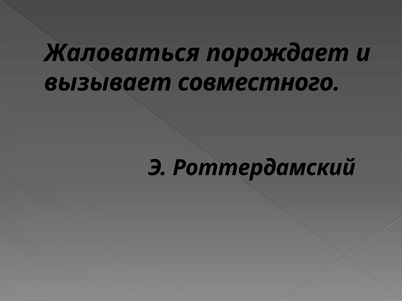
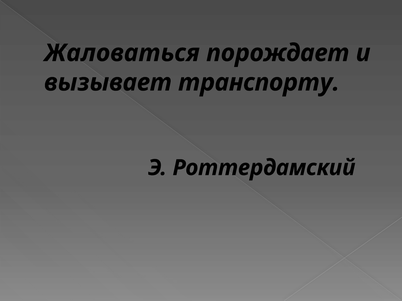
совместного: совместного -> транспорту
